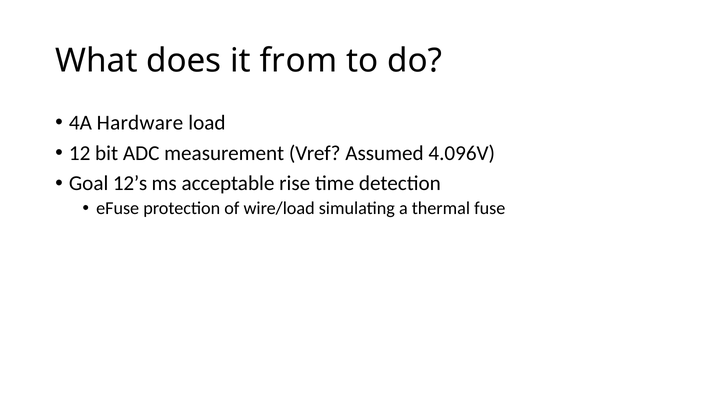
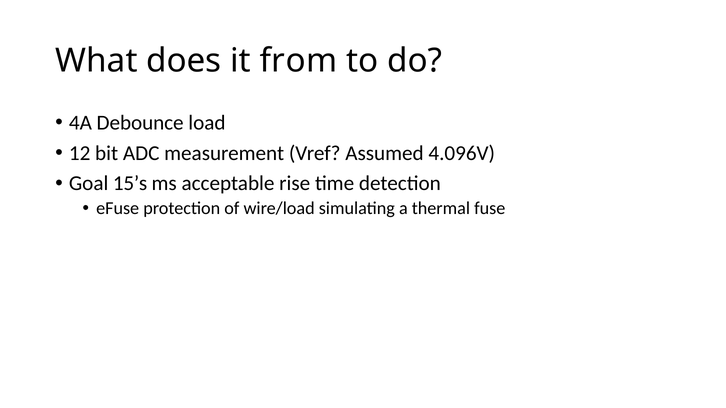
Hardware: Hardware -> Debounce
12’s: 12’s -> 15’s
